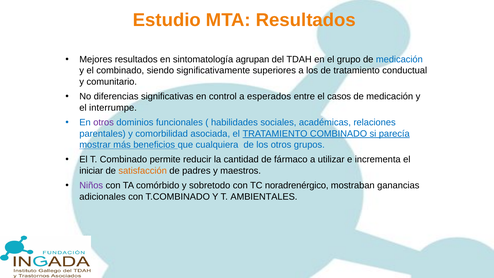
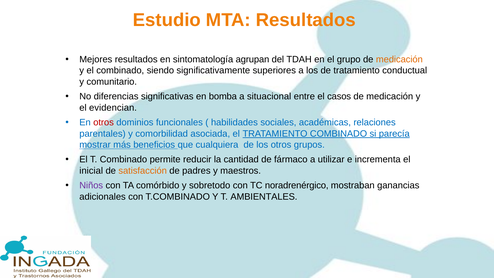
medicación at (399, 59) colour: blue -> orange
control: control -> bomba
esperados: esperados -> situacional
interrumpe: interrumpe -> evidencian
otros at (104, 122) colour: purple -> red
iniciar: iniciar -> inicial
